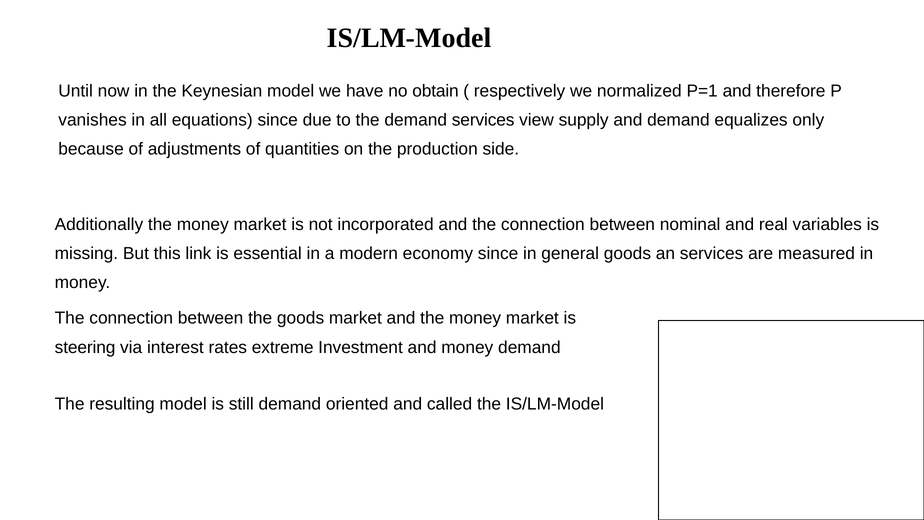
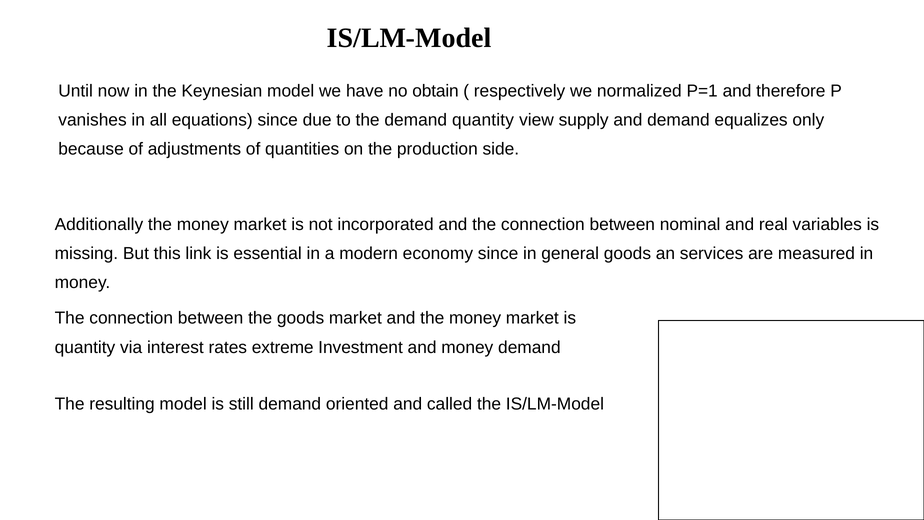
demand services: services -> quantity
steering at (85, 347): steering -> quantity
